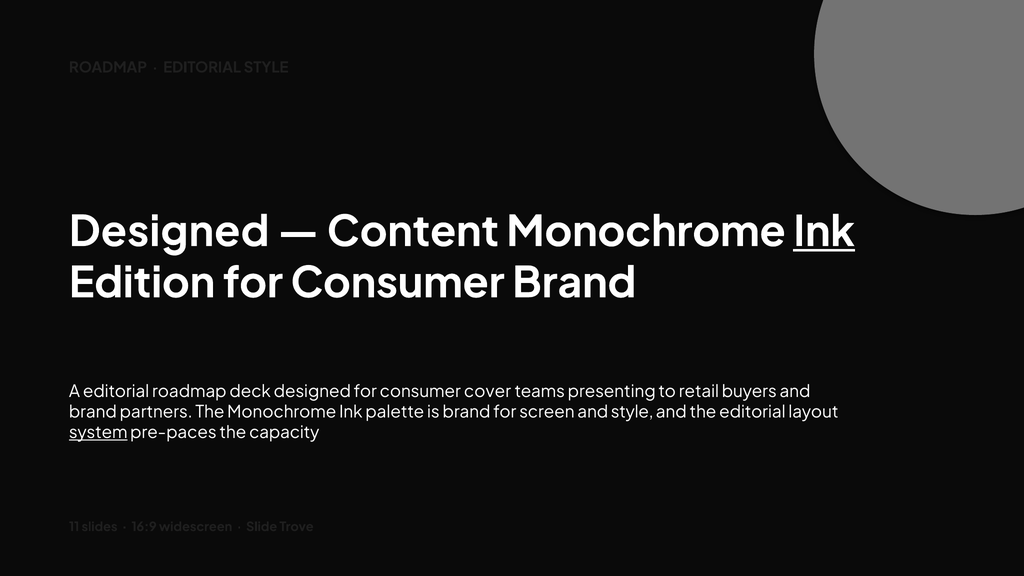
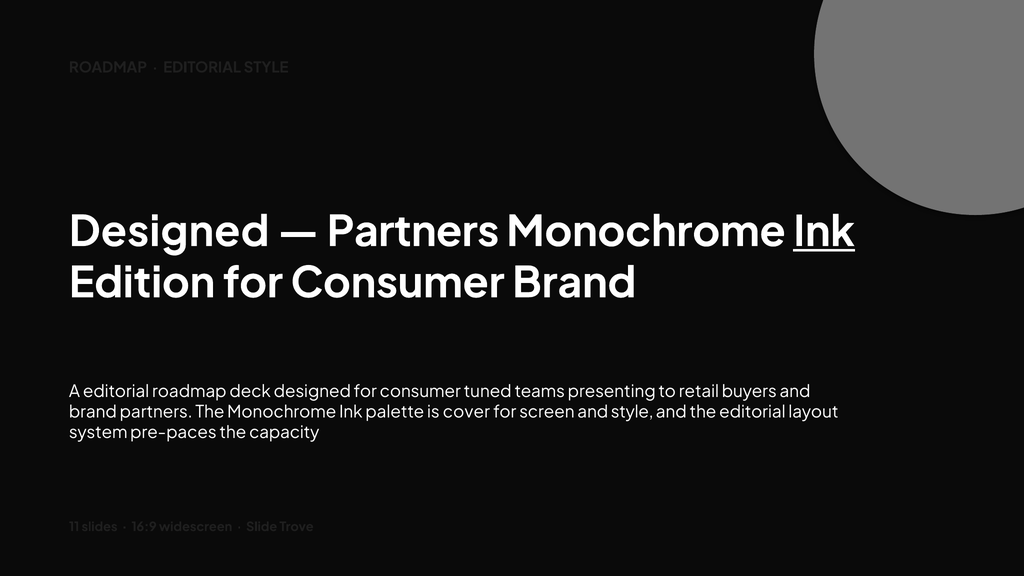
Content at (413, 232): Content -> Partners
cover: cover -> tuned
is brand: brand -> cover
system underline: present -> none
